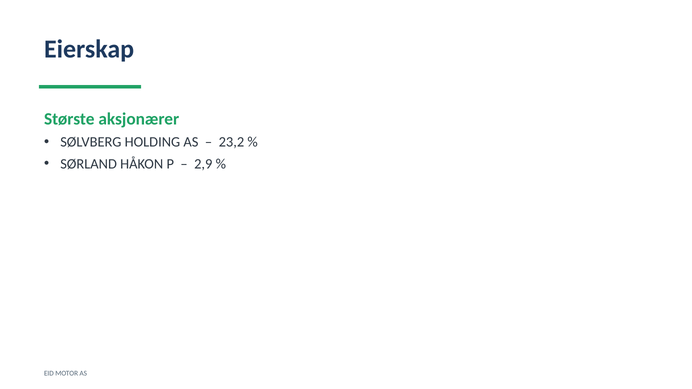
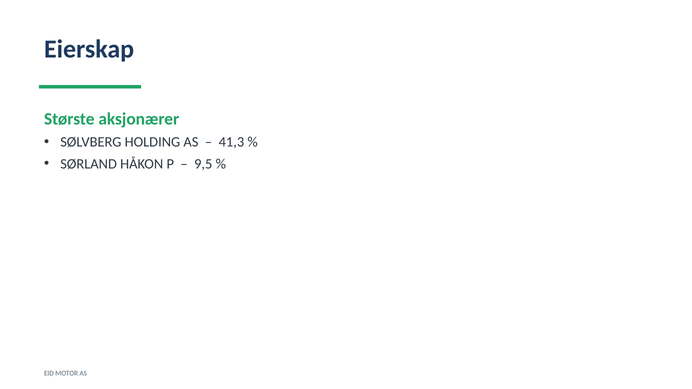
23,2: 23,2 -> 41,3
2,9: 2,9 -> 9,5
